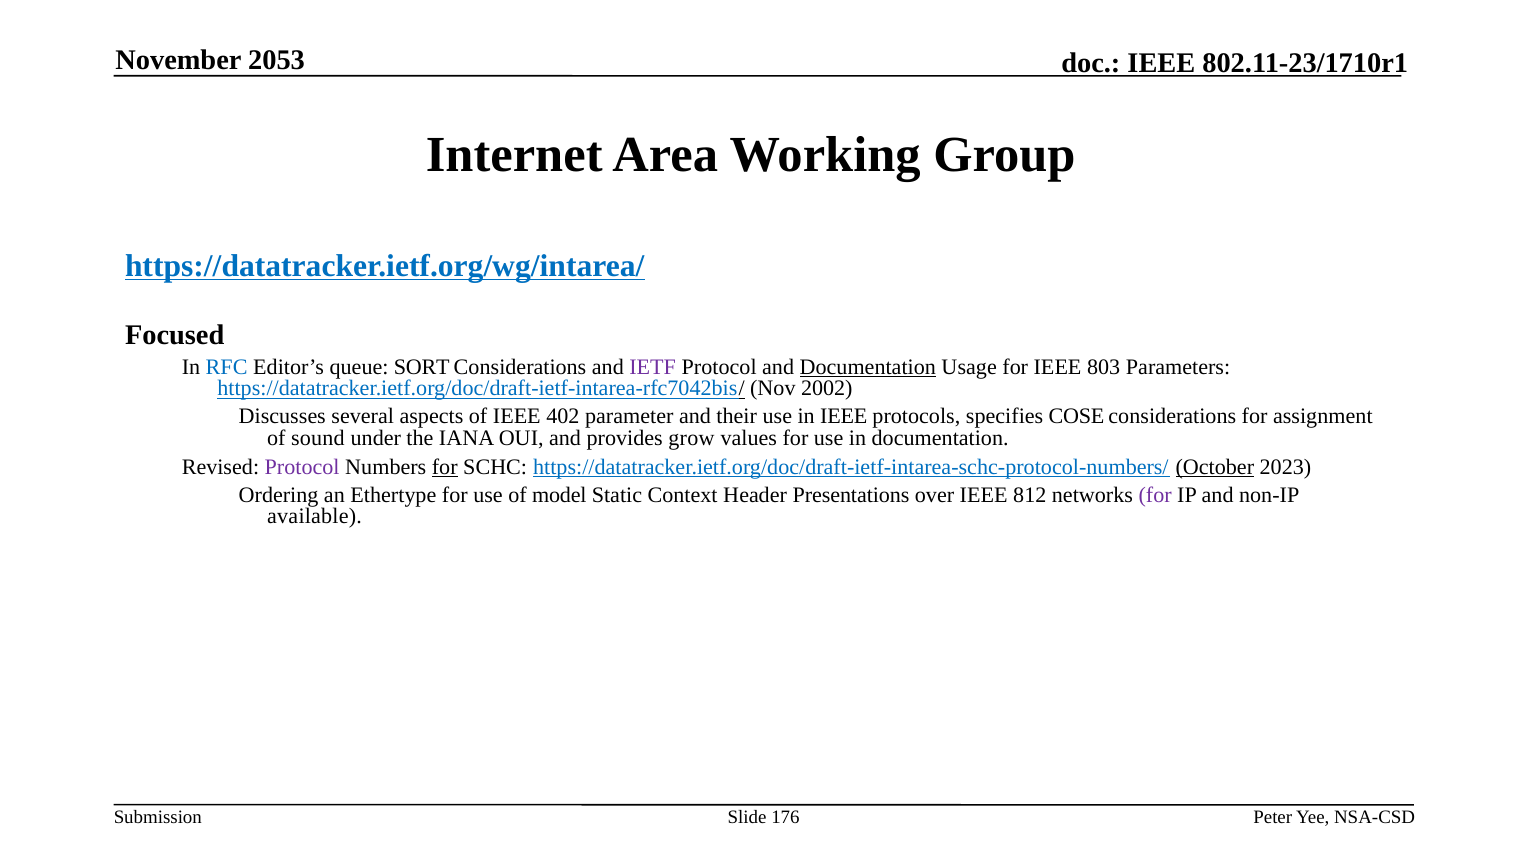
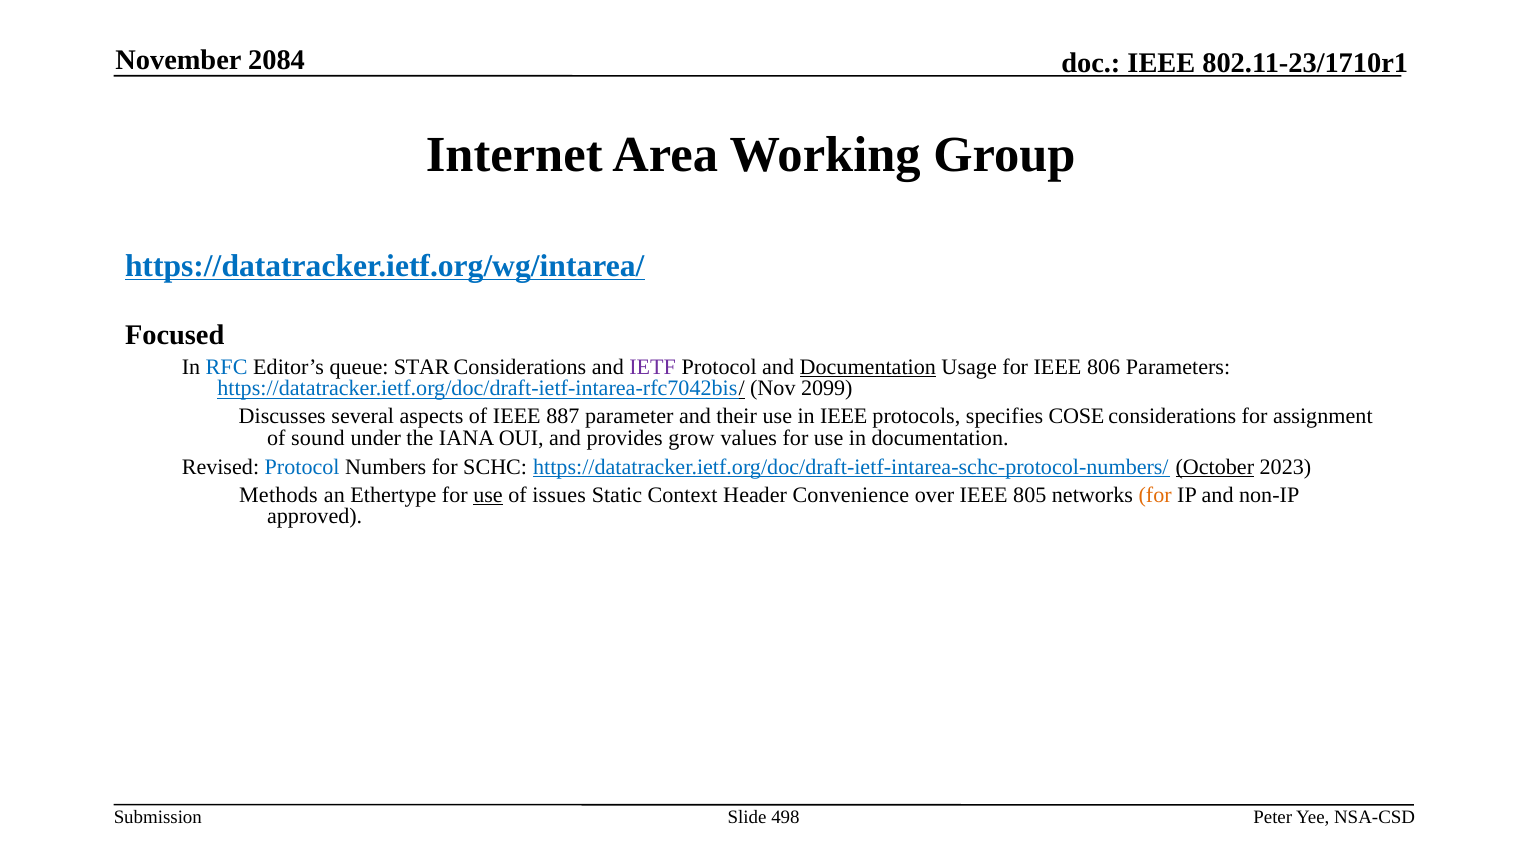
2053: 2053 -> 2084
SORT: SORT -> STAR
803: 803 -> 806
2002: 2002 -> 2099
402: 402 -> 887
Protocol at (302, 467) colour: purple -> blue
for at (445, 467) underline: present -> none
Ordering: Ordering -> Methods
use at (488, 495) underline: none -> present
model: model -> issues
Presentations: Presentations -> Convenience
812: 812 -> 805
for at (1155, 495) colour: purple -> orange
available: available -> approved
176: 176 -> 498
